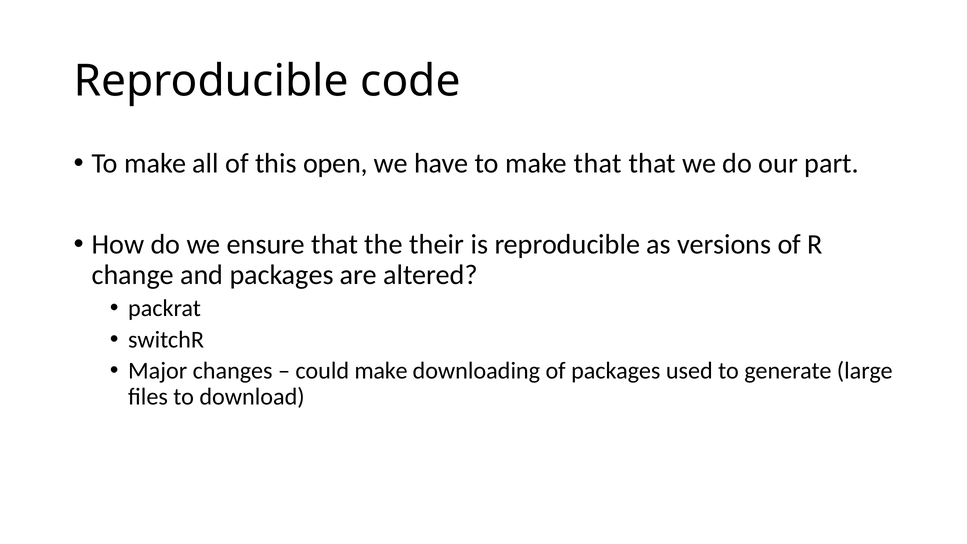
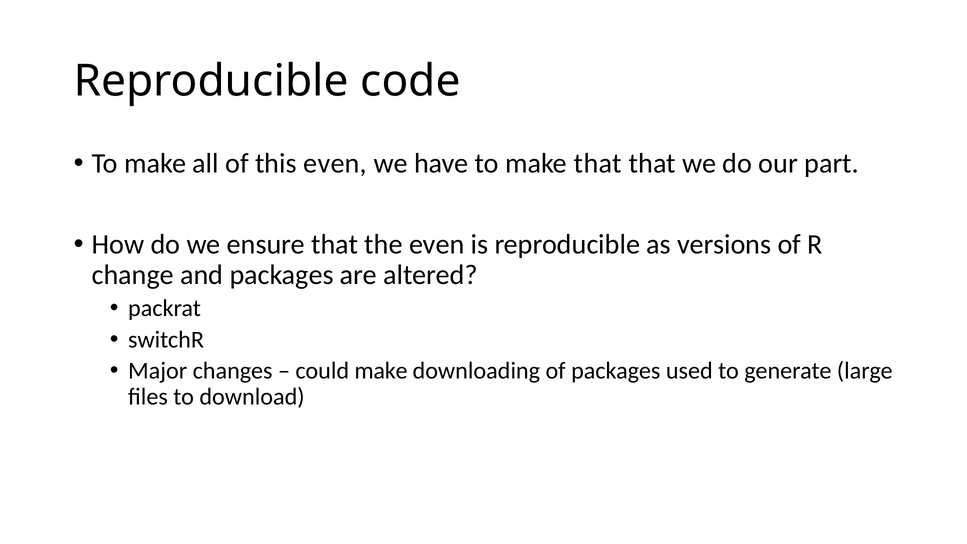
this open: open -> even
the their: their -> even
